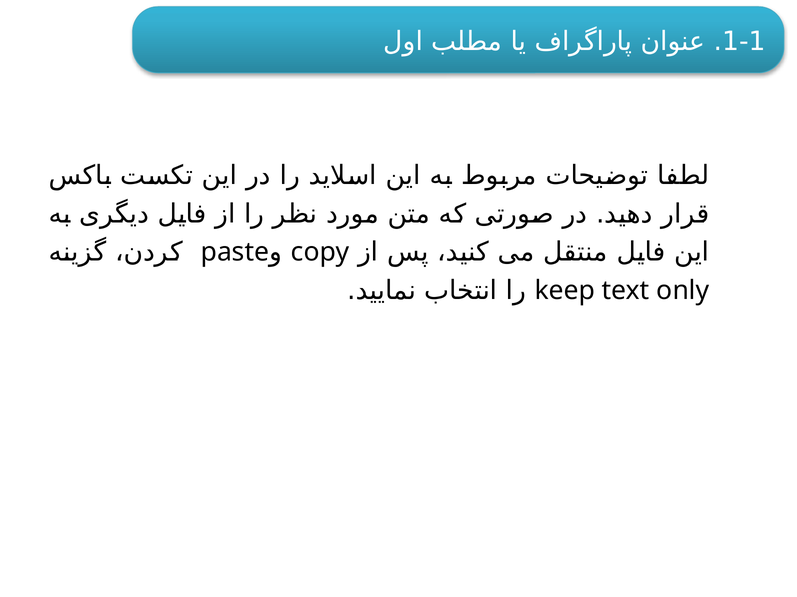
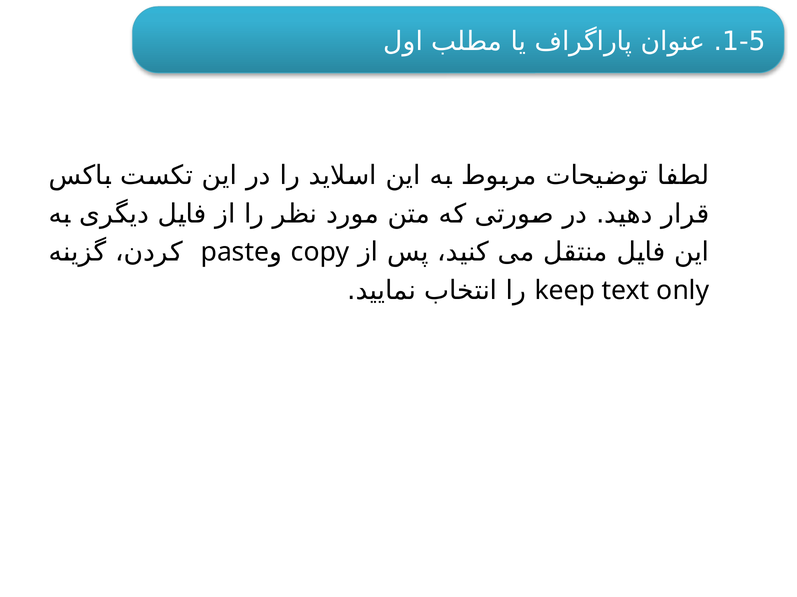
1-1: 1-1 -> 1-5
